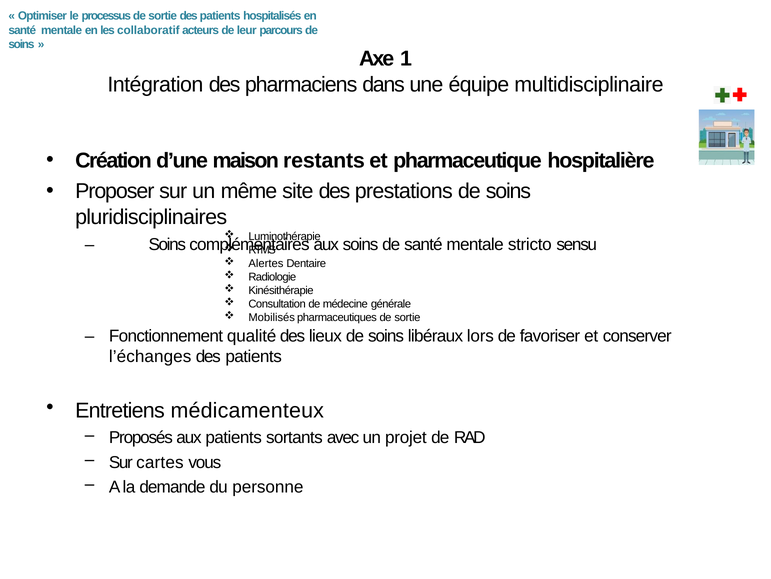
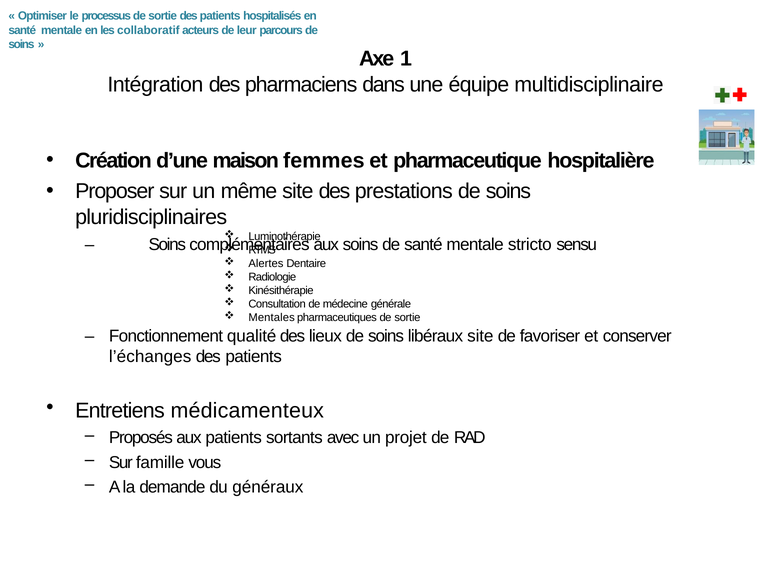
restants: restants -> femmes
Mobilisés: Mobilisés -> Mentales
libéraux lors: lors -> site
cartes: cartes -> famille
personne: personne -> généraux
